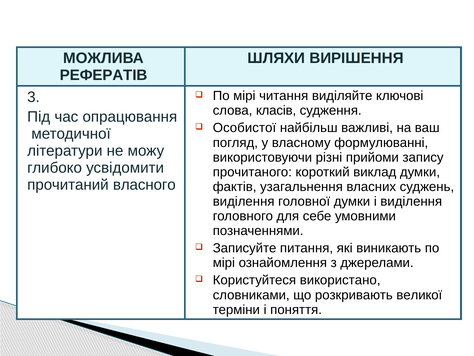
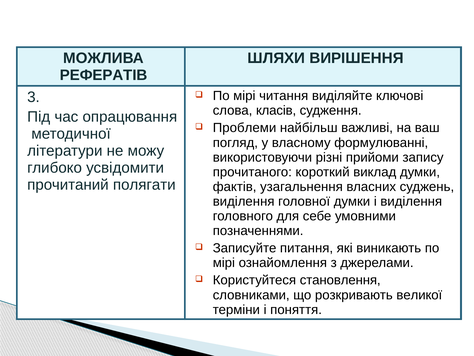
Особистої: Особистої -> Проблеми
власного: власного -> полягати
використано: використано -> становлення
